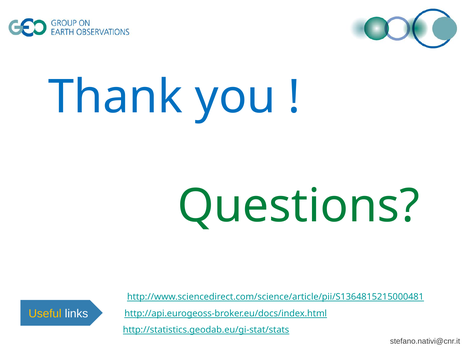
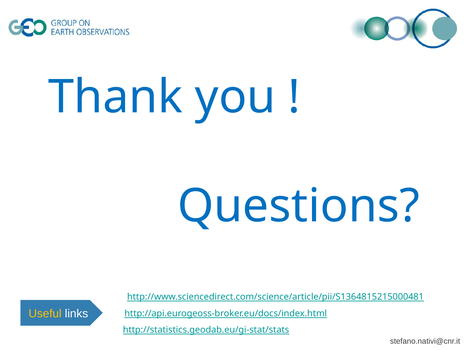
Questions colour: green -> blue
